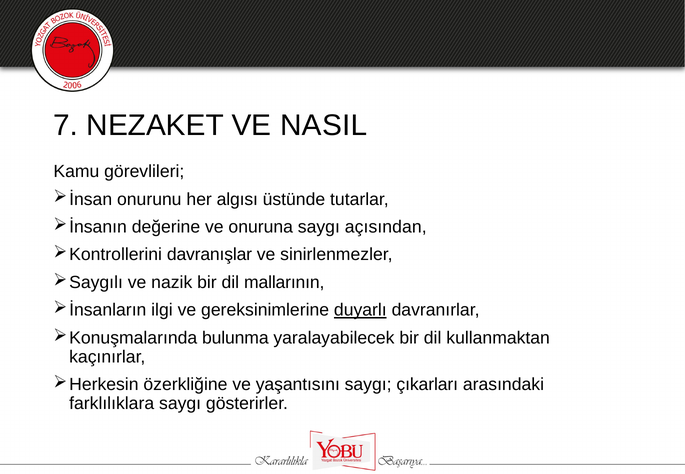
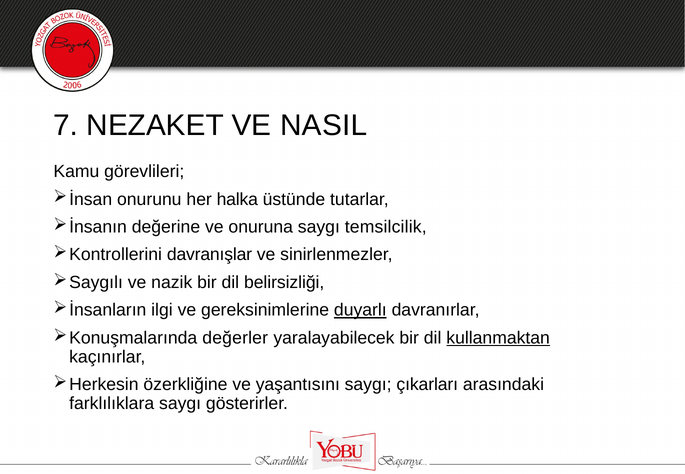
algısı: algısı -> halka
açısından: açısından -> temsilcilik
mallarının: mallarının -> belirsizliği
bulunma: bulunma -> değerler
kullanmaktan underline: none -> present
